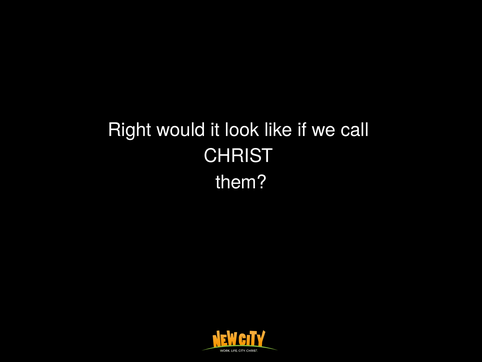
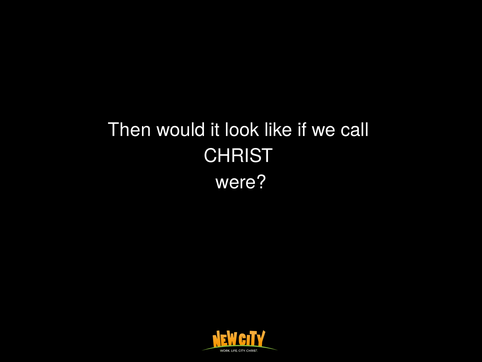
Right: Right -> Then
them: them -> were
